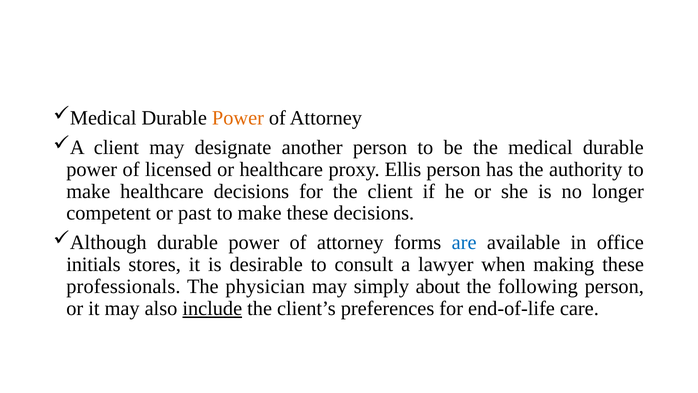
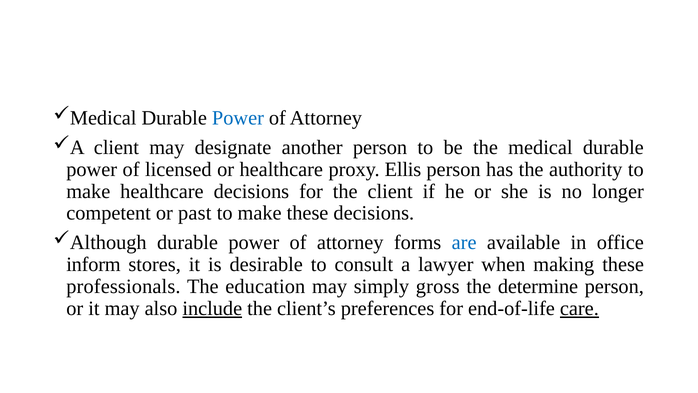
Power at (238, 118) colour: orange -> blue
initials: initials -> inform
physician: physician -> education
about: about -> gross
following: following -> determine
care underline: none -> present
